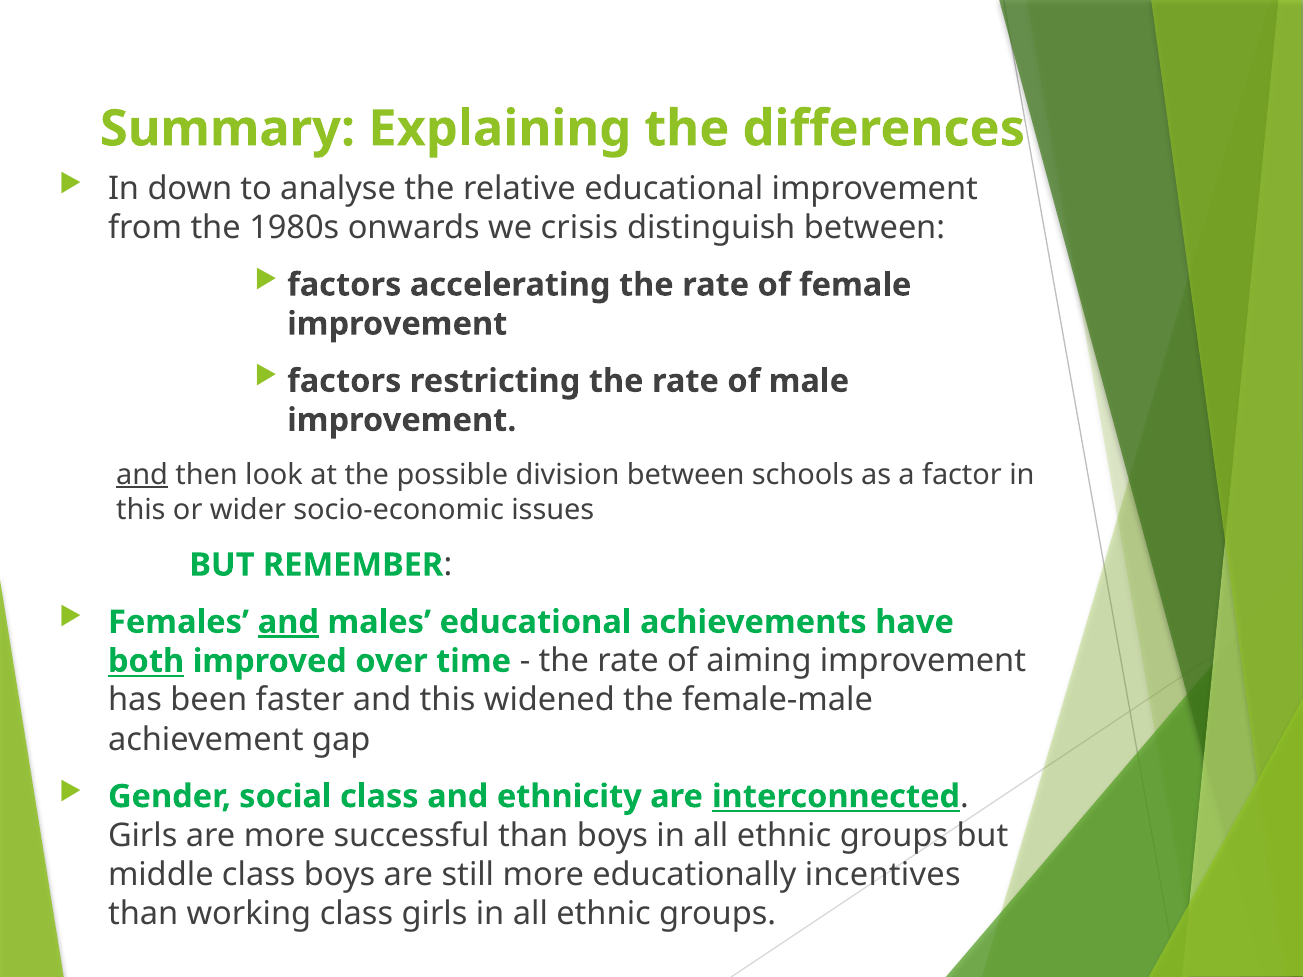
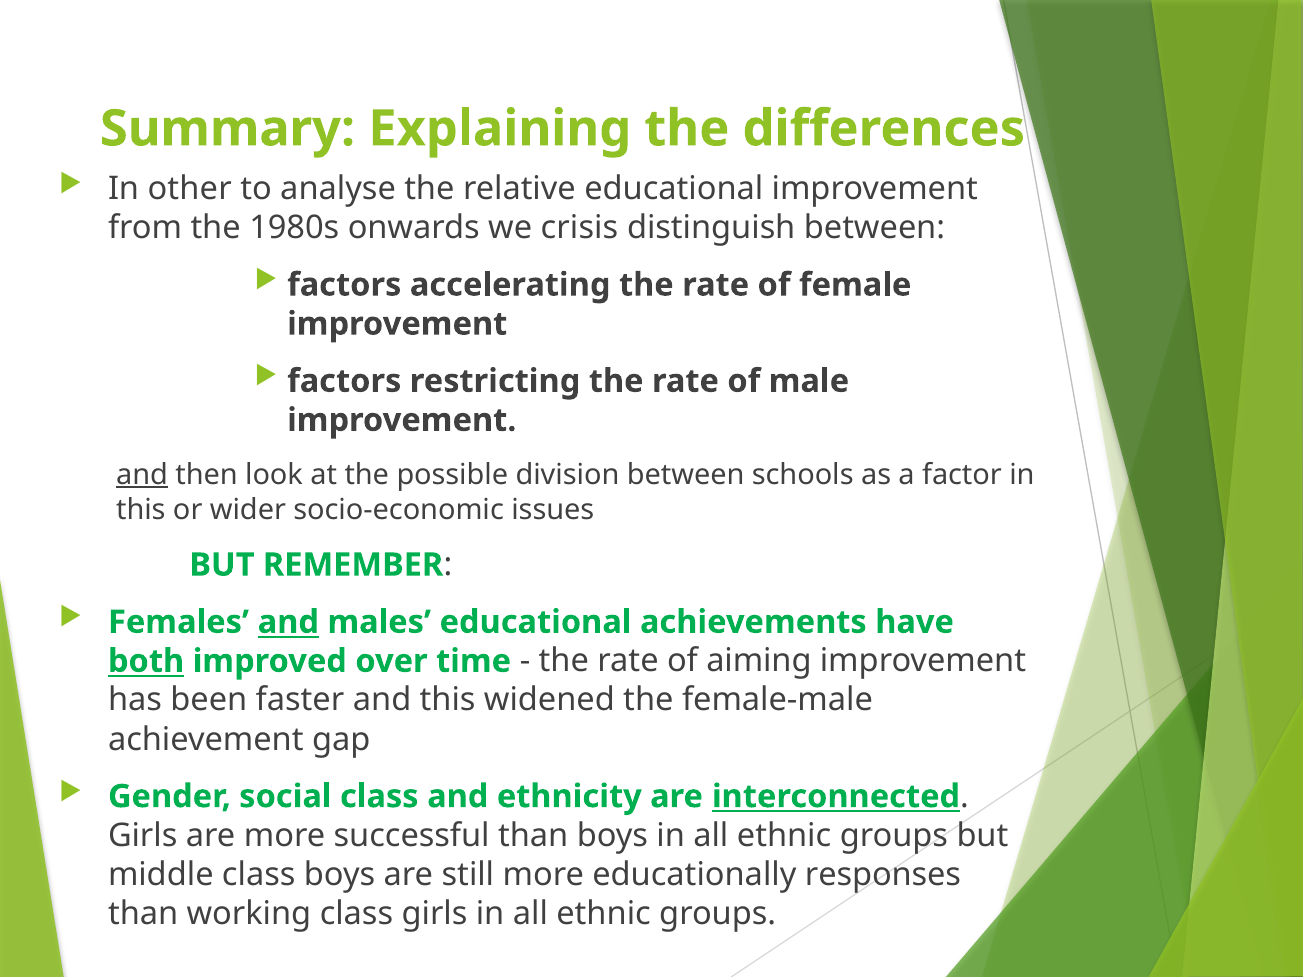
down: down -> other
and at (288, 622) underline: present -> none
incentives: incentives -> responses
